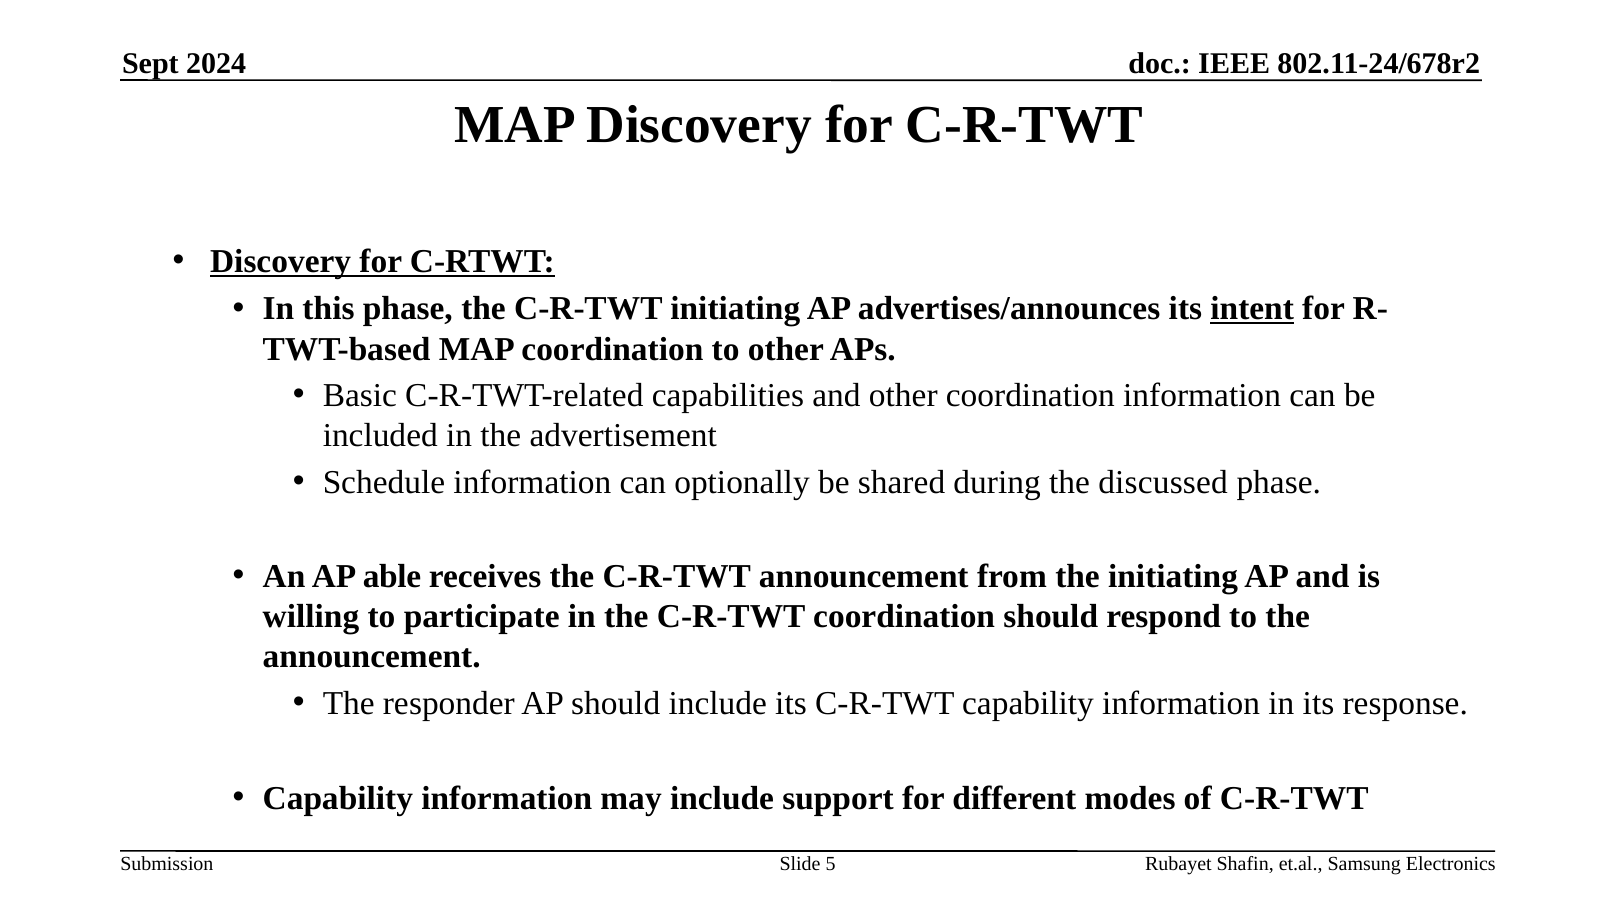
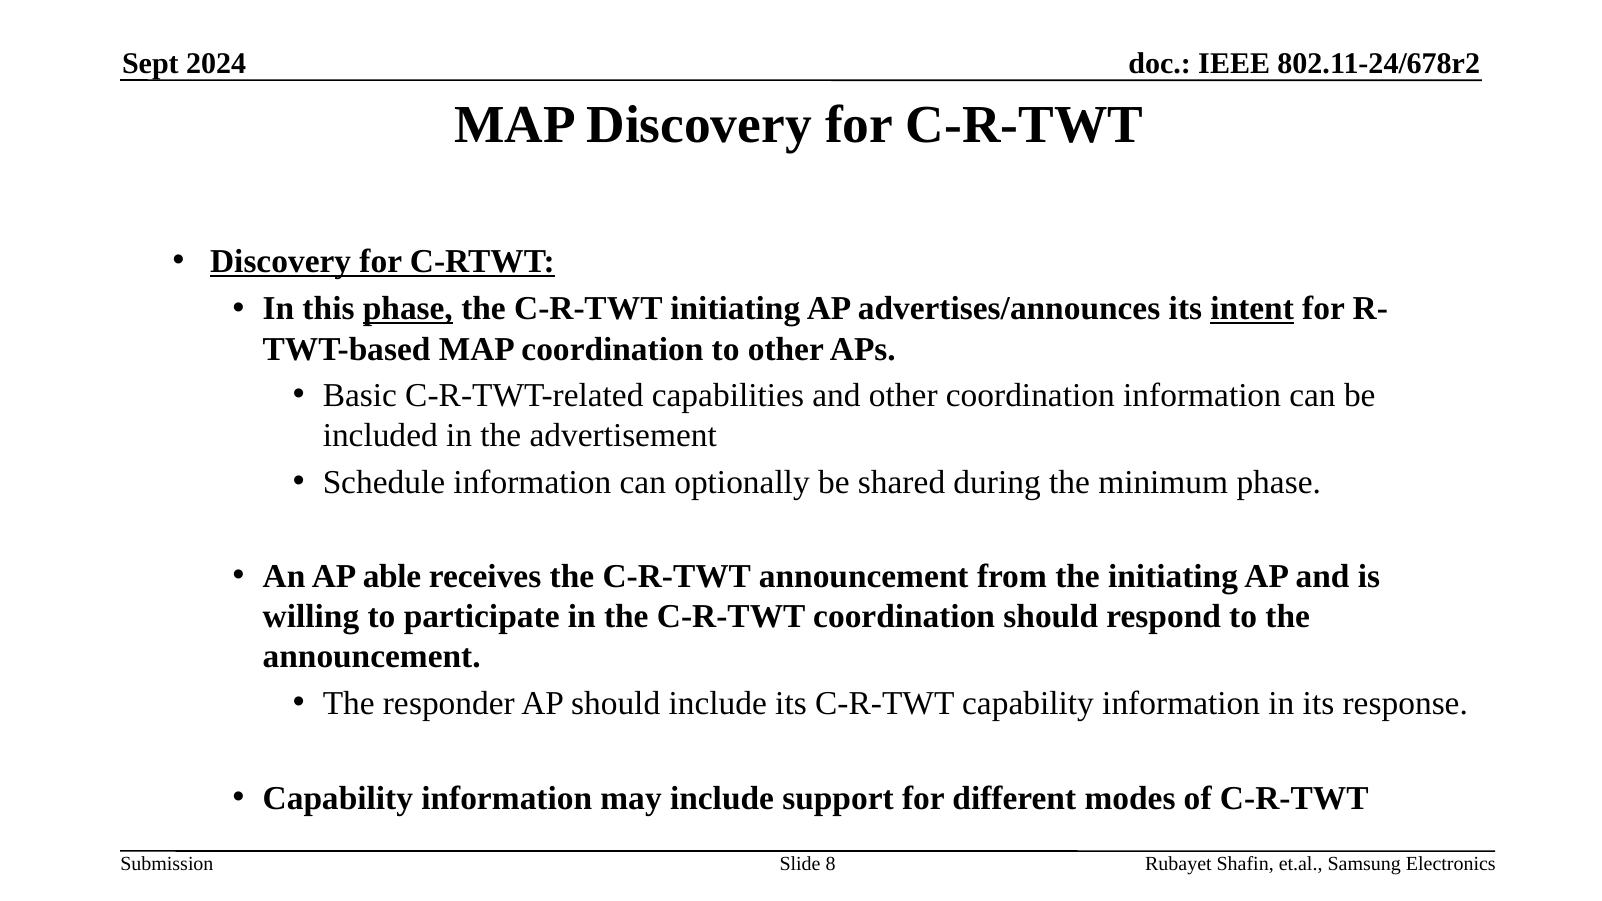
phase at (408, 309) underline: none -> present
discussed: discussed -> minimum
5: 5 -> 8
